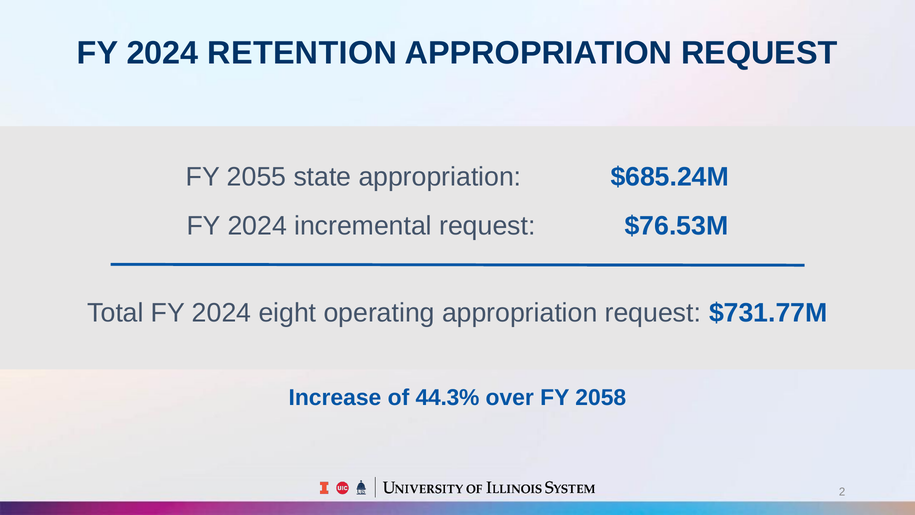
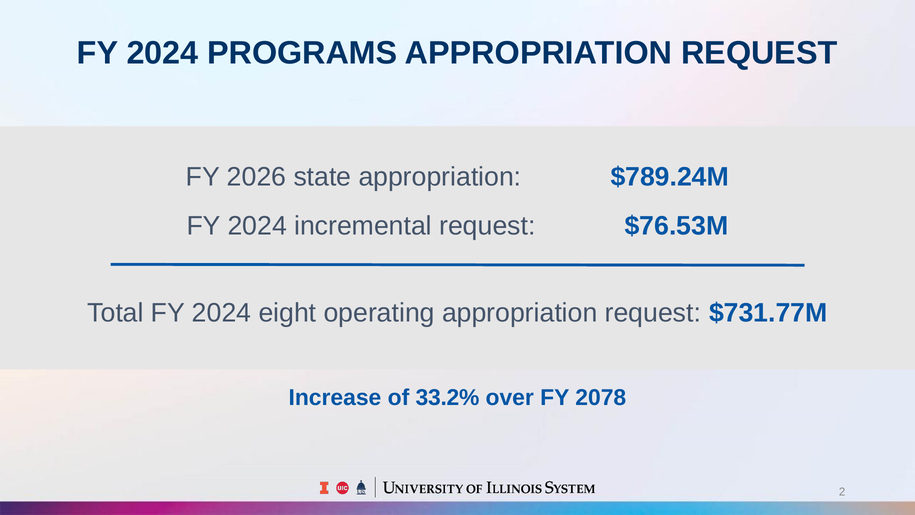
RETENTION: RETENTION -> PROGRAMS
2055: 2055 -> 2026
$685.24M: $685.24M -> $789.24M
44.3%: 44.3% -> 33.2%
2058: 2058 -> 2078
